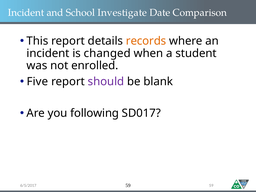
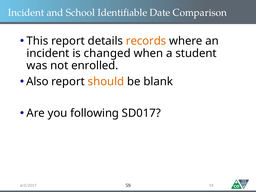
Investigate: Investigate -> Identifiable
Five: Five -> Also
should colour: purple -> orange
